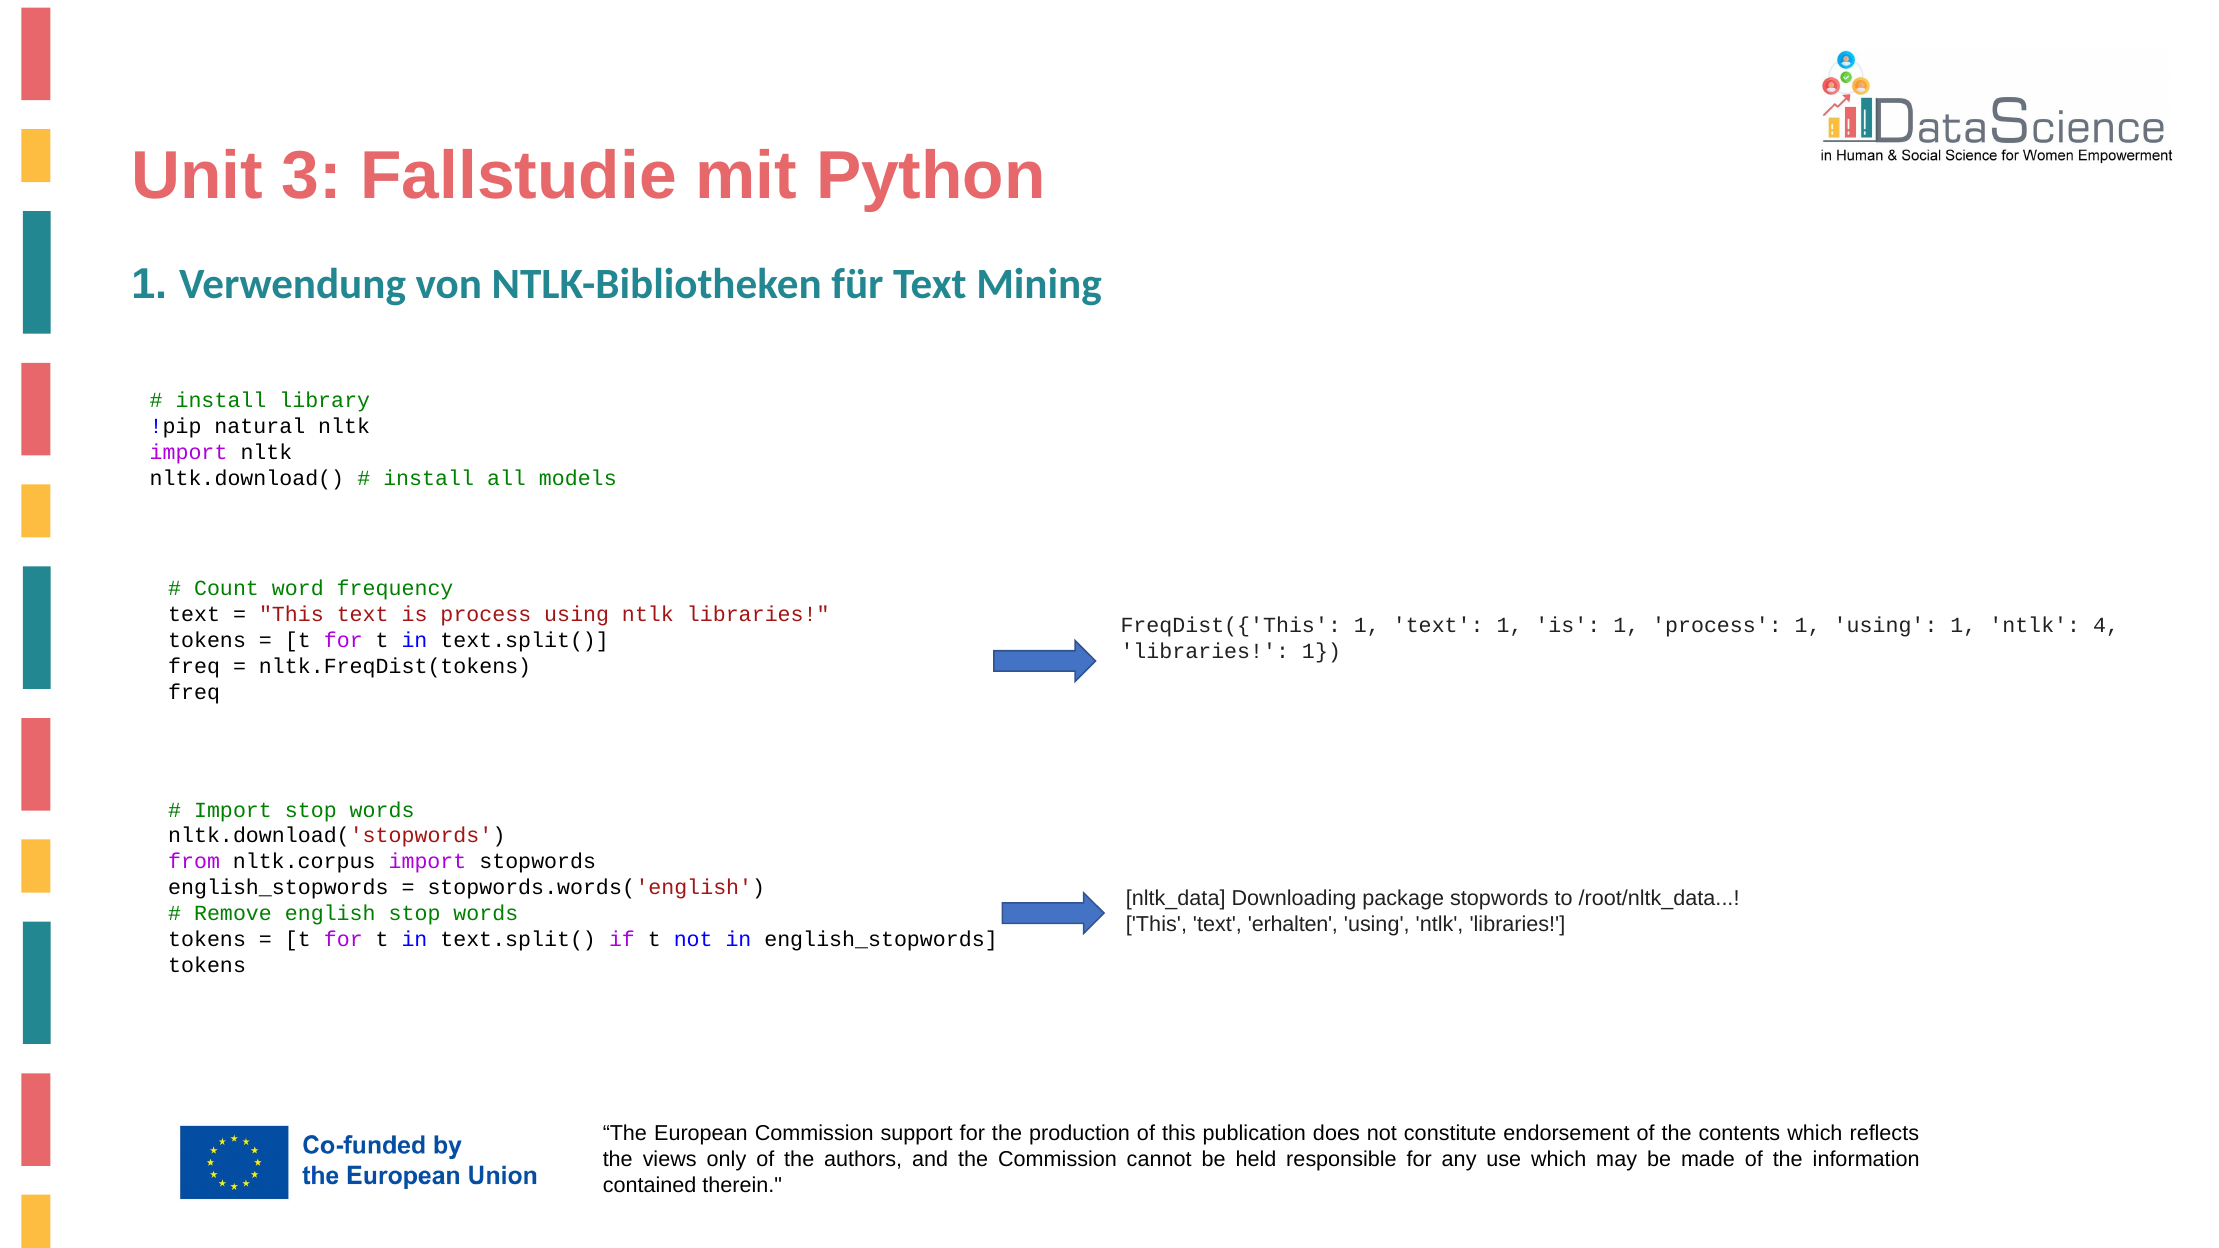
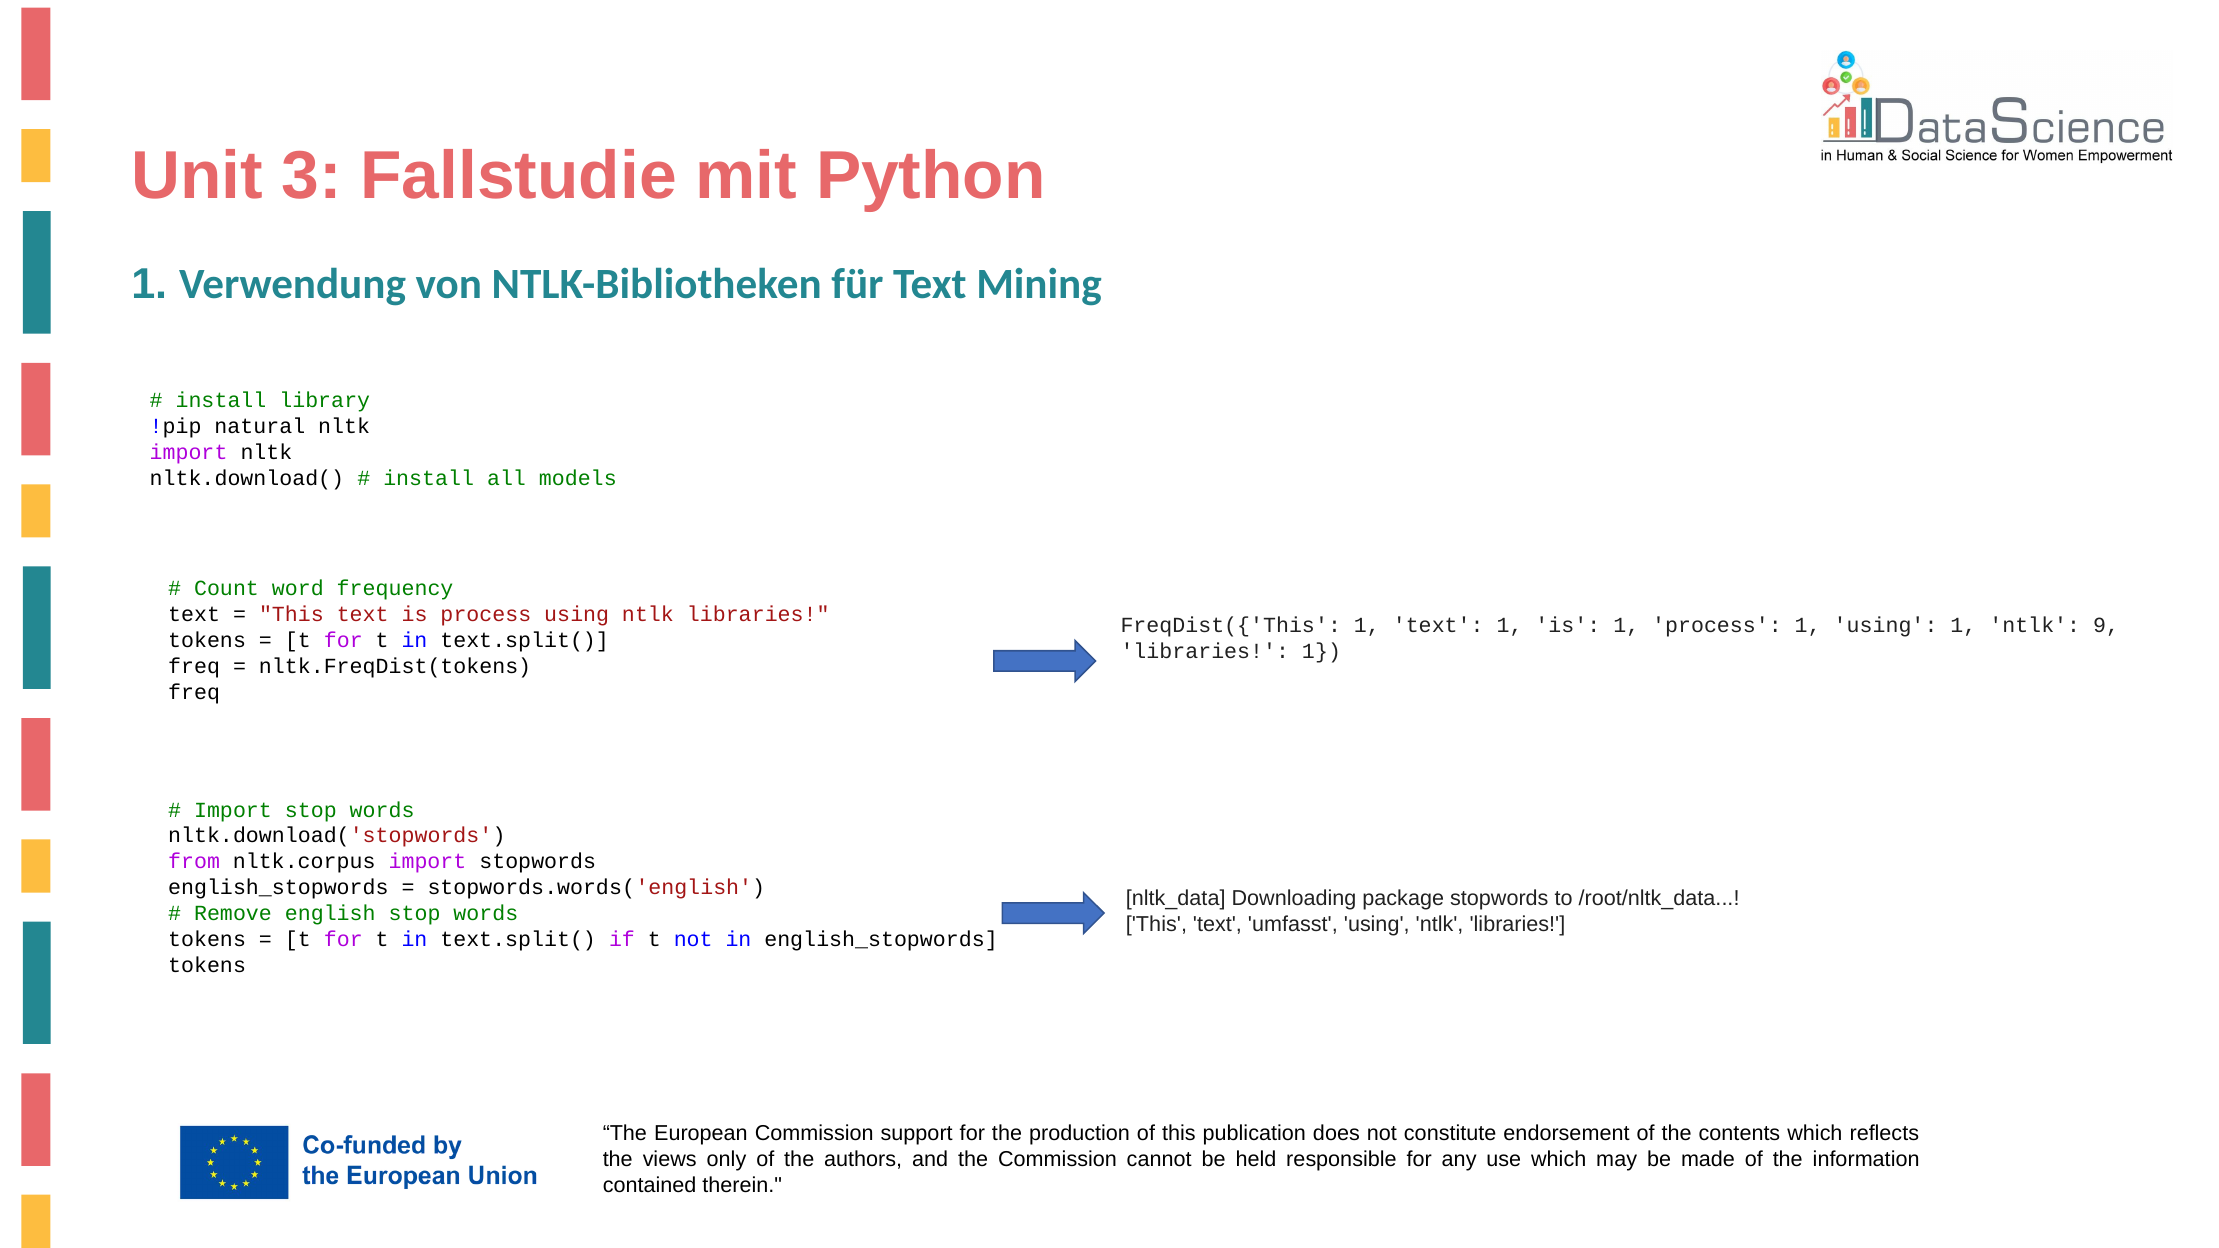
4: 4 -> 9
erhalten: erhalten -> umfasst
